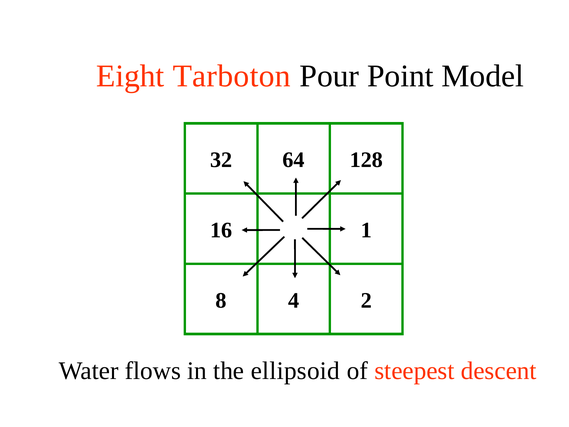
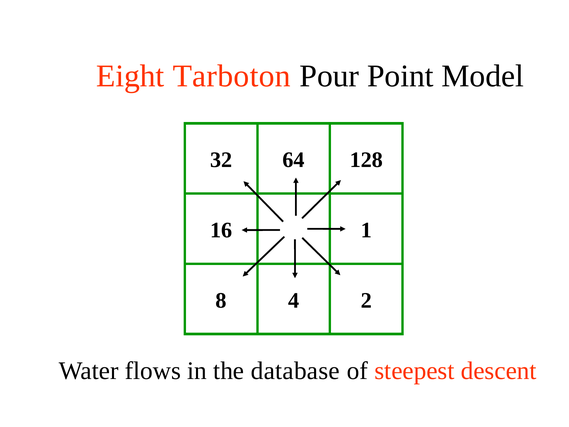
ellipsoid: ellipsoid -> database
